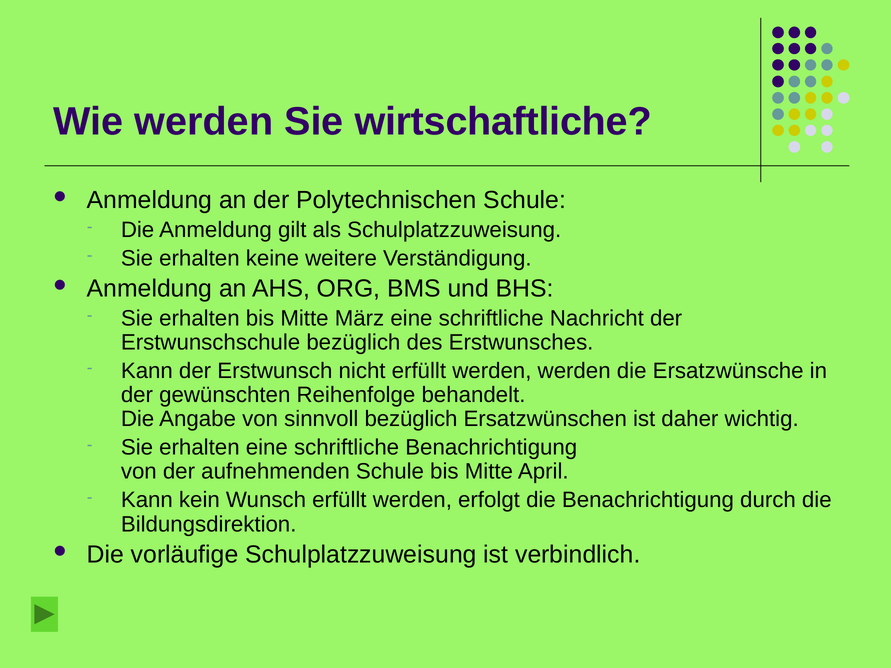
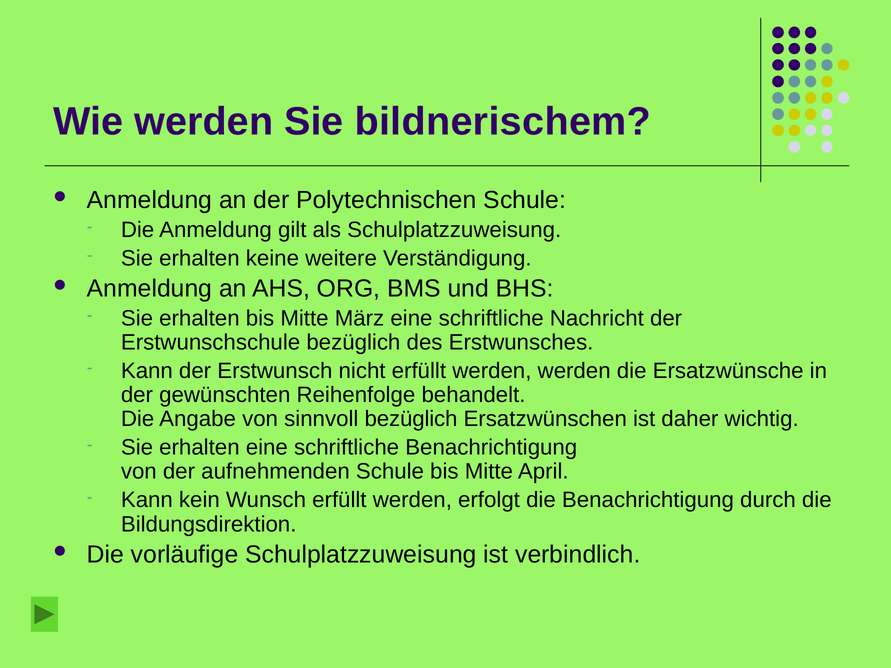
wirtschaftliche: wirtschaftliche -> bildnerischem
